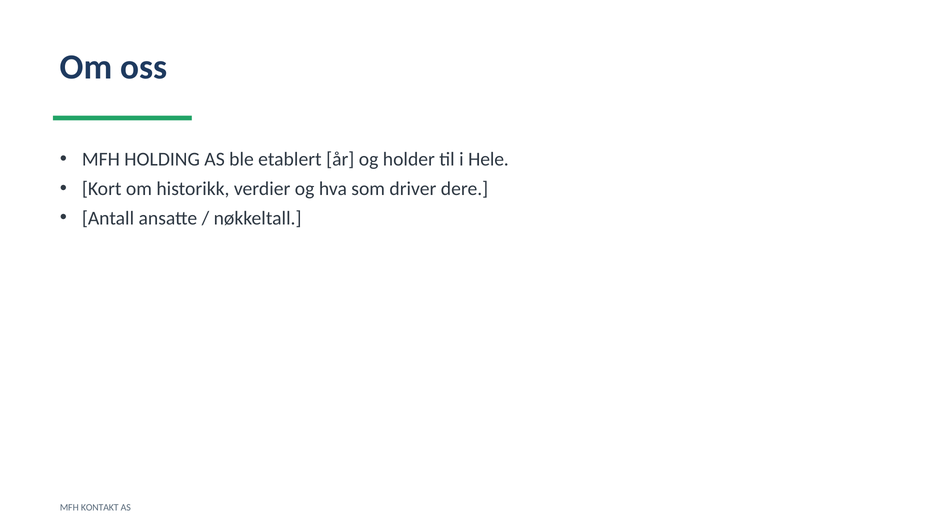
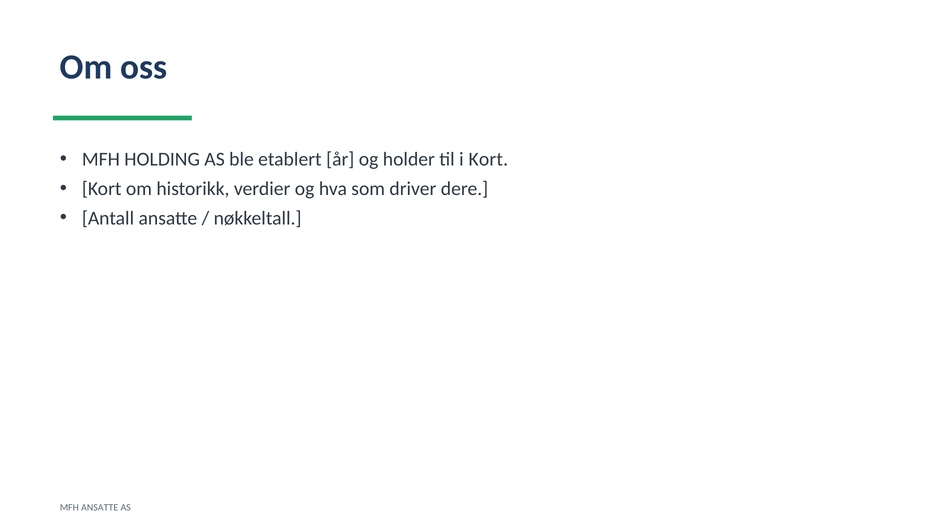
i Hele: Hele -> Kort
MFH KONTAKT: KONTAKT -> ANSATTE
